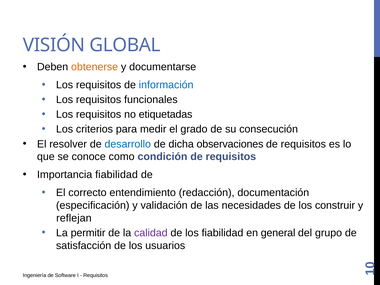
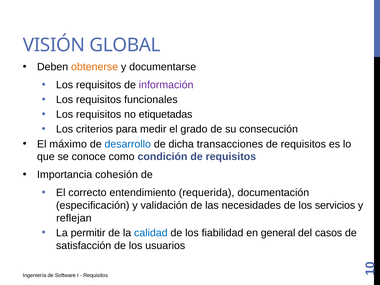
información colour: blue -> purple
resolver: resolver -> máximo
observaciones: observaciones -> transacciones
Importancia fiabilidad: fiabilidad -> cohesión
redacción: redacción -> requerida
construir: construir -> servicios
calidad colour: purple -> blue
grupo: grupo -> casos
